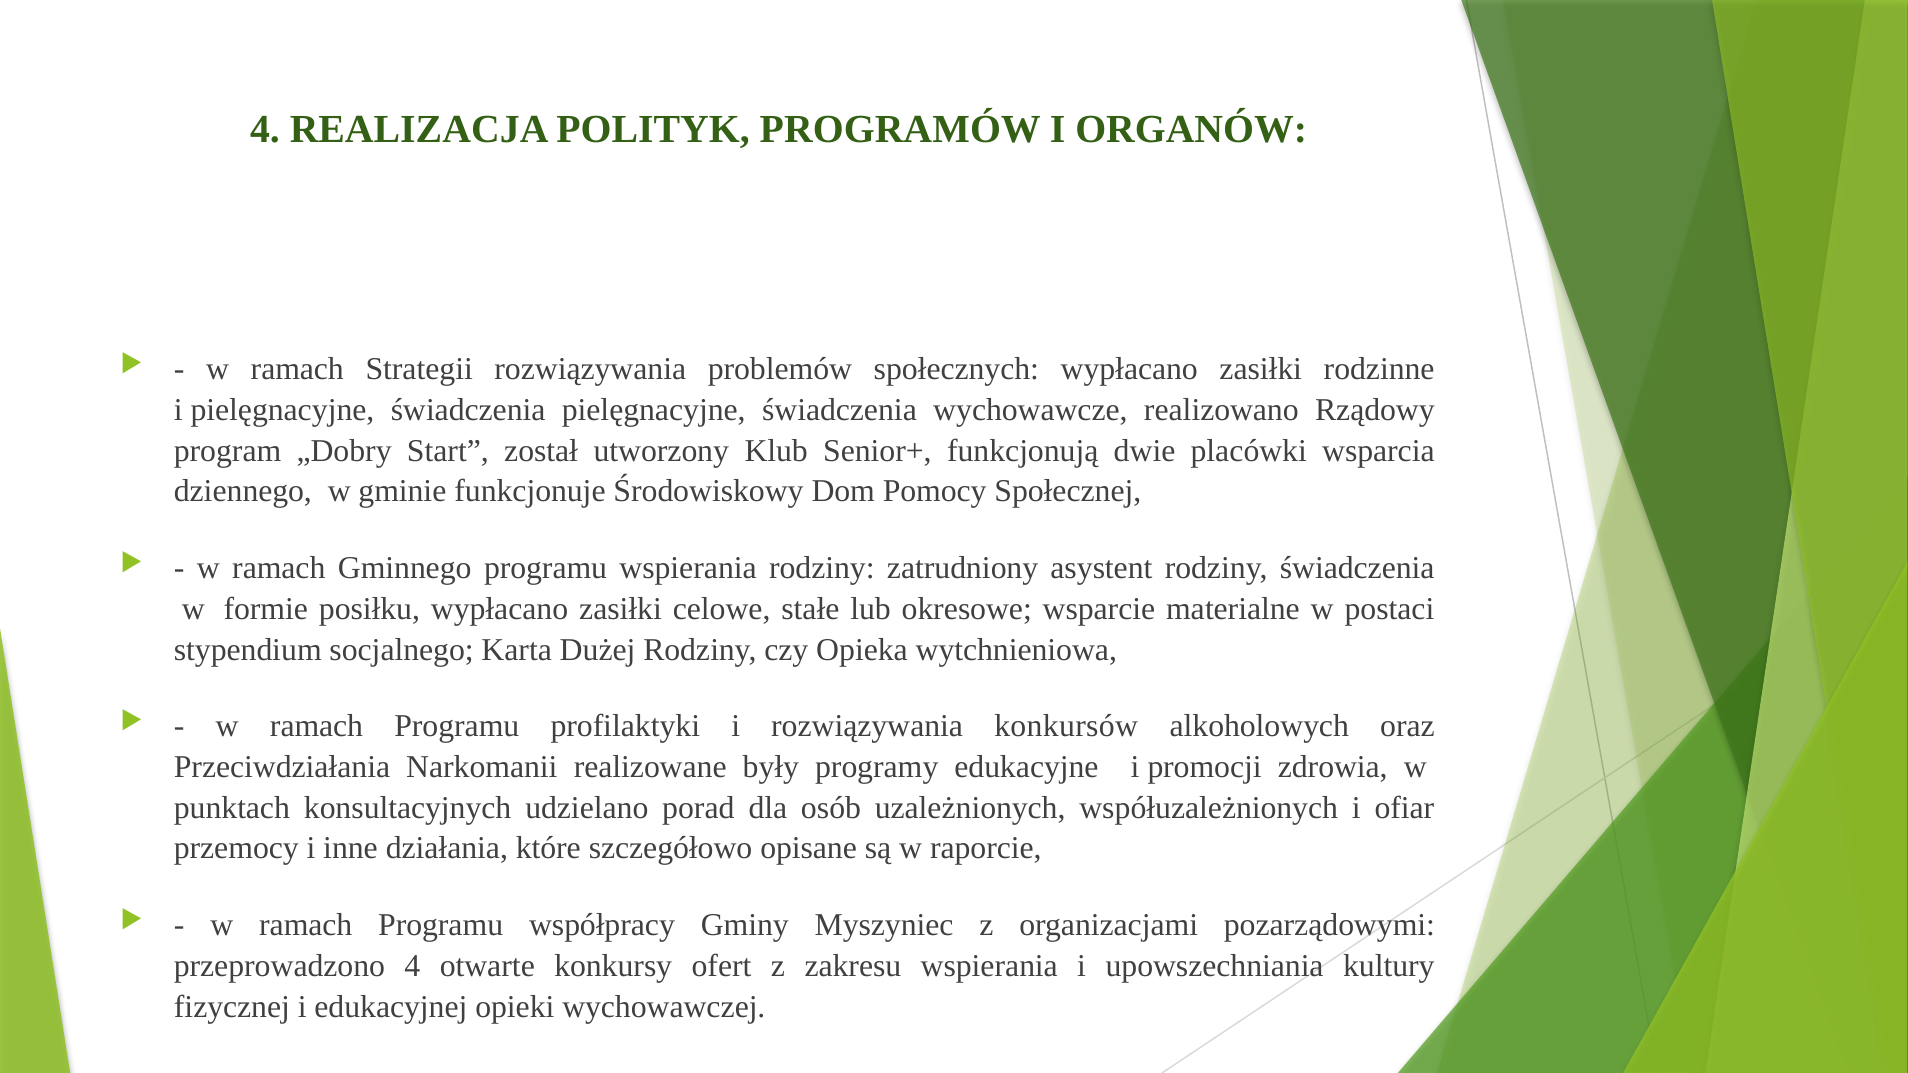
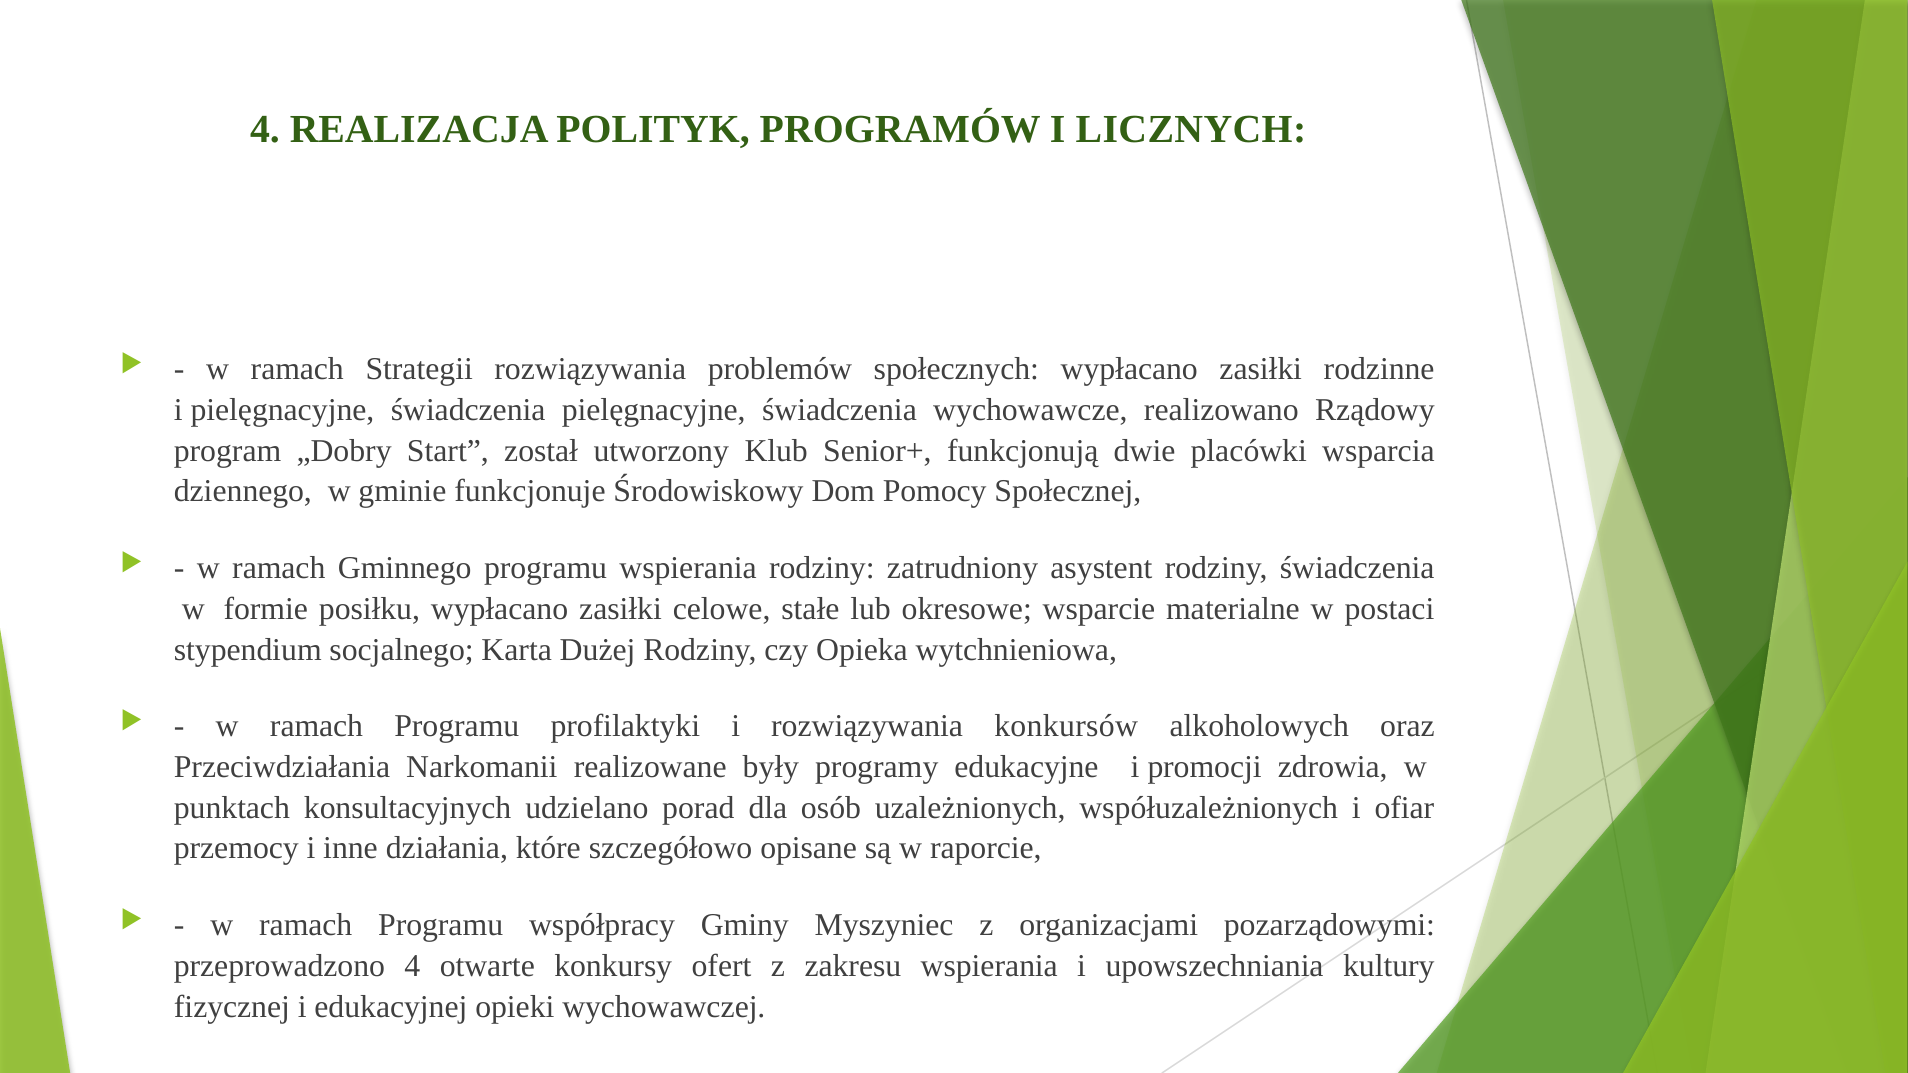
ORGANÓW: ORGANÓW -> LICZNYCH
